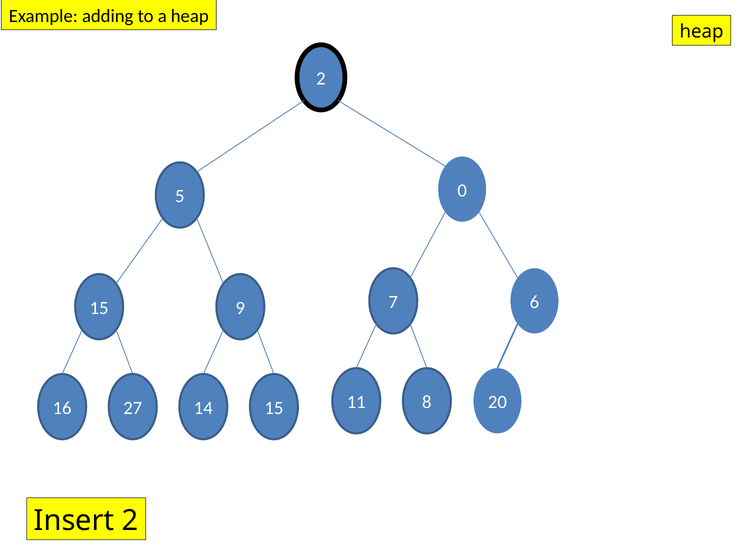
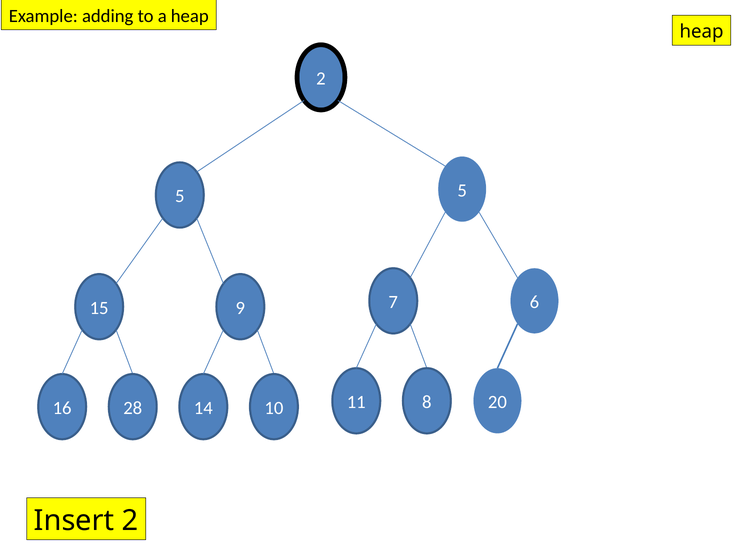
5 0: 0 -> 5
27: 27 -> 28
14 15: 15 -> 10
